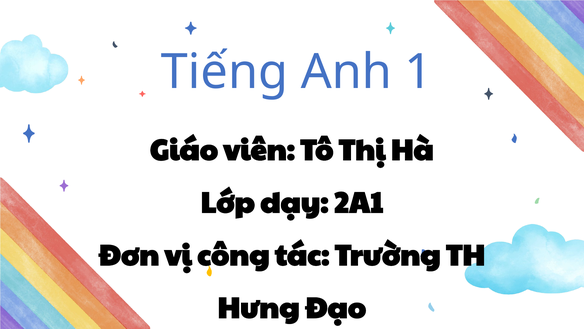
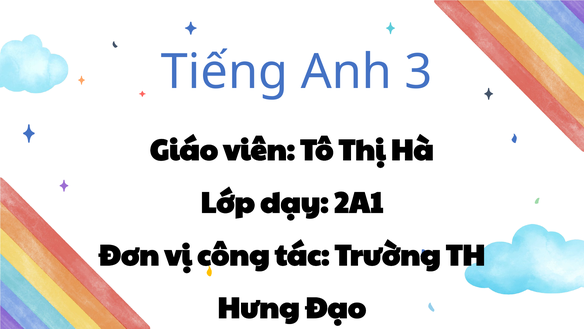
1: 1 -> 3
